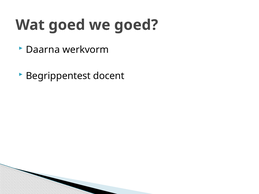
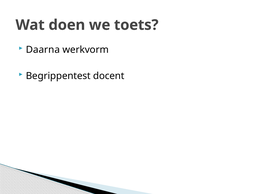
Wat goed: goed -> doen
we goed: goed -> toets
